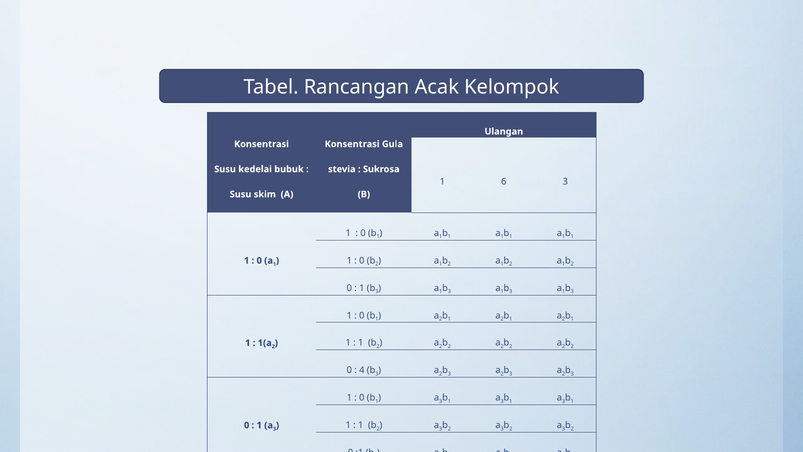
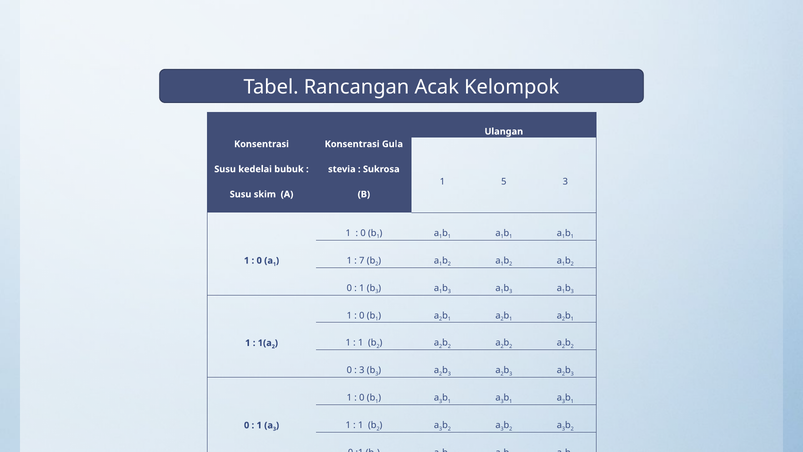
6: 6 -> 5
0 at (362, 260): 0 -> 7
4 at (362, 370): 4 -> 3
